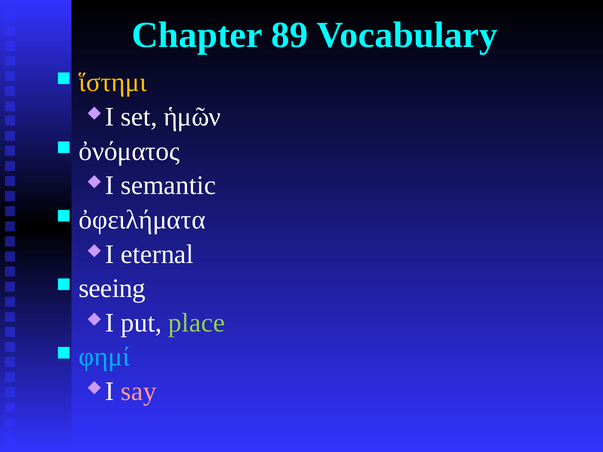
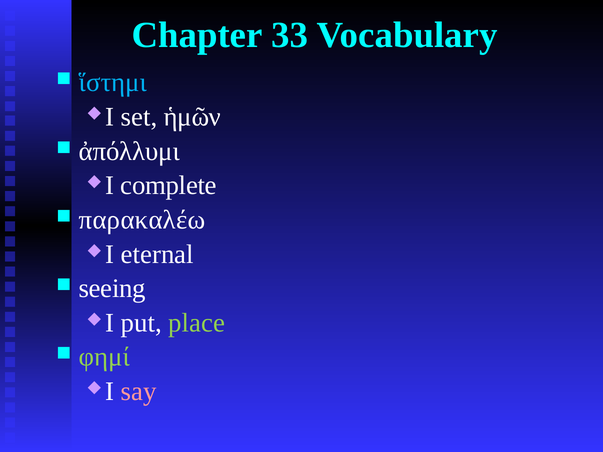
89: 89 -> 33
ἵστημι colour: yellow -> light blue
ὀνόματος: ὀνόματος -> ἀπόλλυμι
semantic: semantic -> complete
ὀφειλήματα: ὀφειλήματα -> παρακαλέω
φημί colour: light blue -> light green
